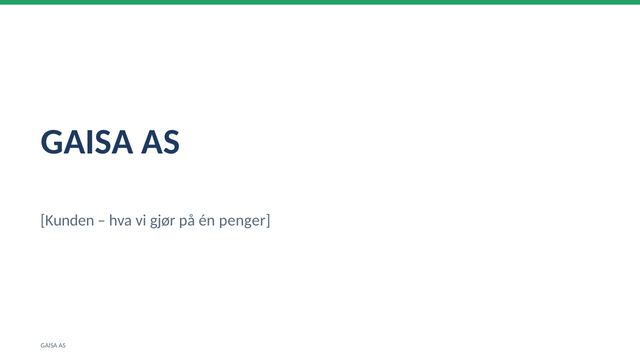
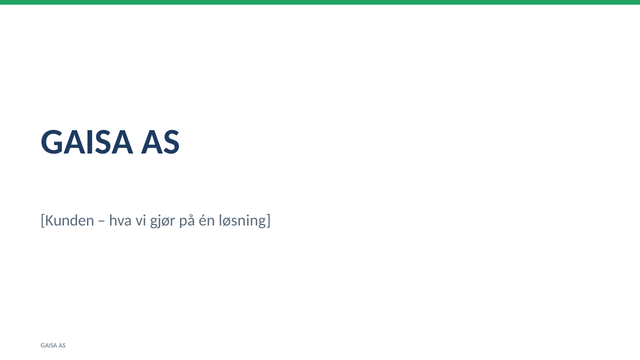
penger: penger -> løsning
